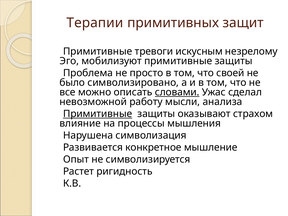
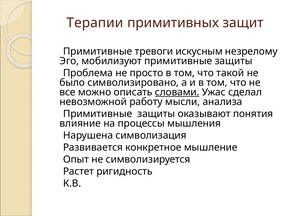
своей: своей -> такой
Примитивные at (98, 114) underline: present -> none
страхом: страхом -> понятия
